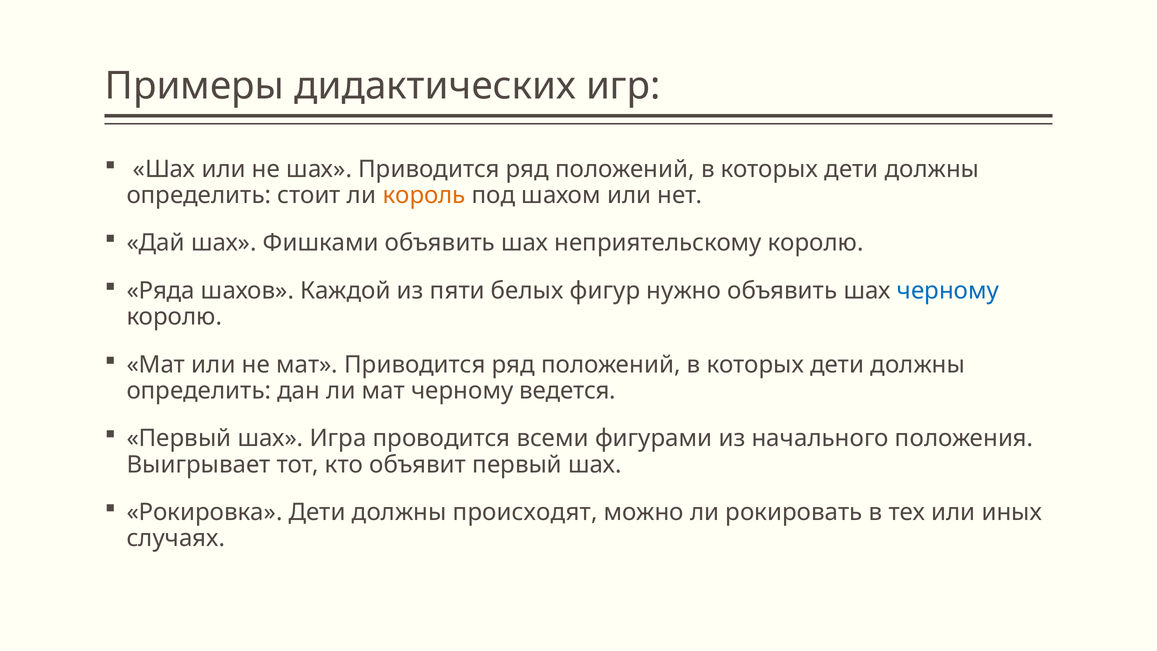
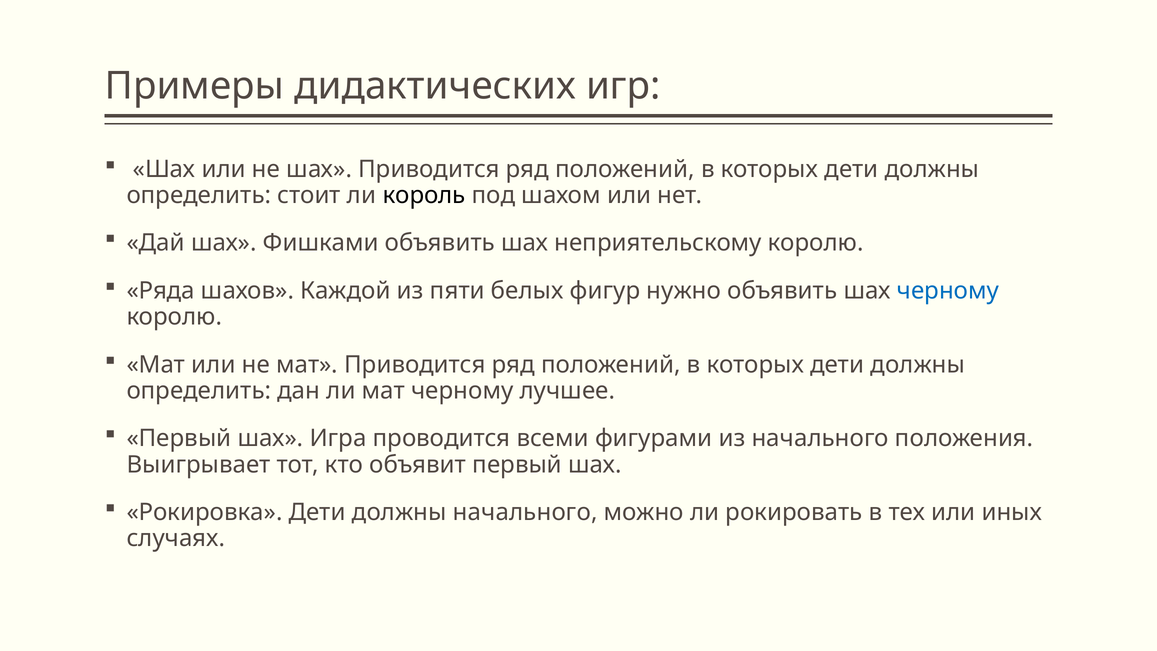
король colour: orange -> black
ведется: ведется -> лучшее
должны происходят: происходят -> начального
